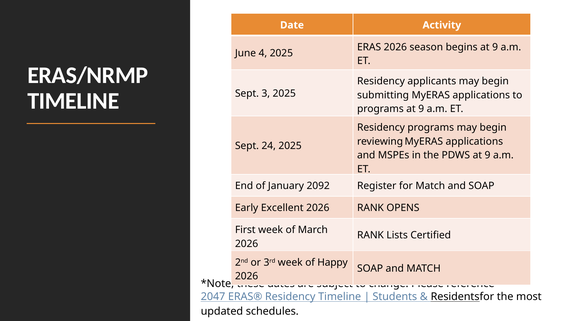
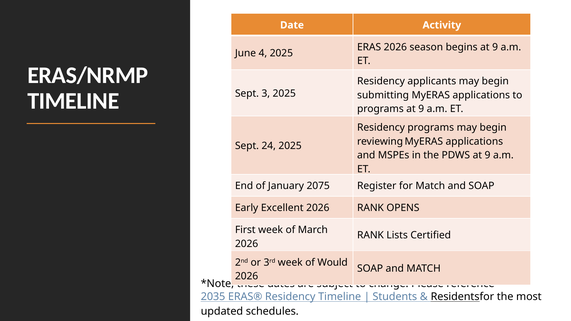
2092: 2092 -> 2075
Happy: Happy -> Would
2047: 2047 -> 2035
